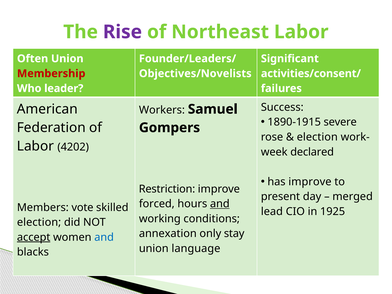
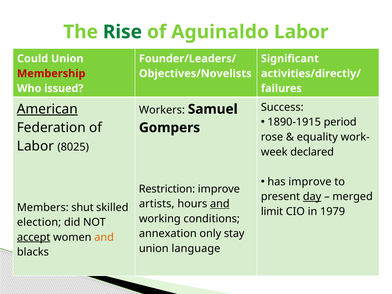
Rise colour: purple -> green
Northeast: Northeast -> Aguinaldo
Often: Often -> Could
activities/consent/: activities/consent/ -> activities/directly/
leader: leader -> issued
American underline: none -> present
severe: severe -> period
election at (317, 137): election -> equality
4202: 4202 -> 8025
day underline: none -> present
forced: forced -> artists
vote: vote -> shut
lead: lead -> limit
1925: 1925 -> 1979
and at (104, 237) colour: blue -> orange
